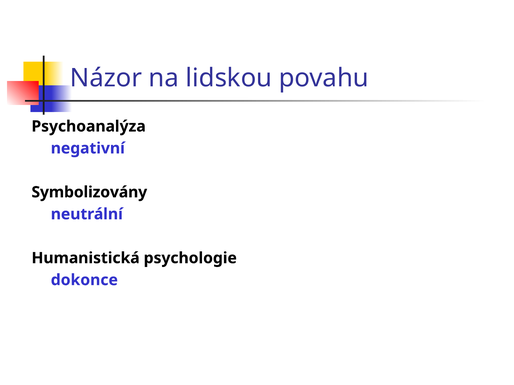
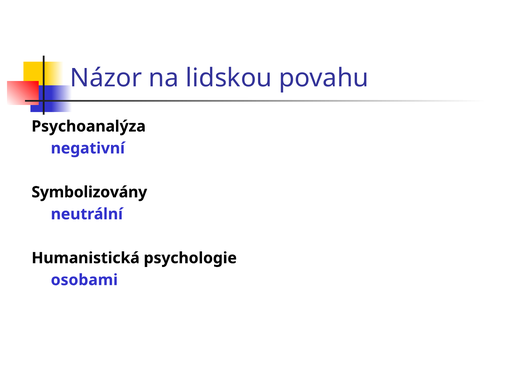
dokonce: dokonce -> osobami
